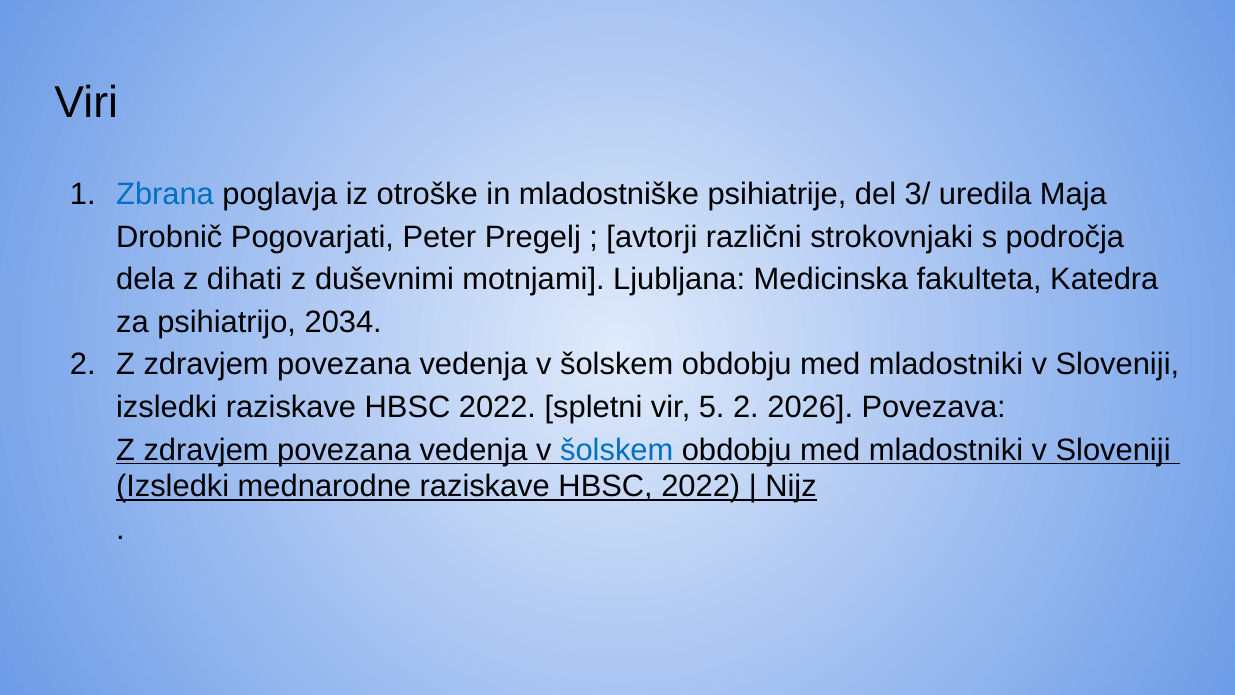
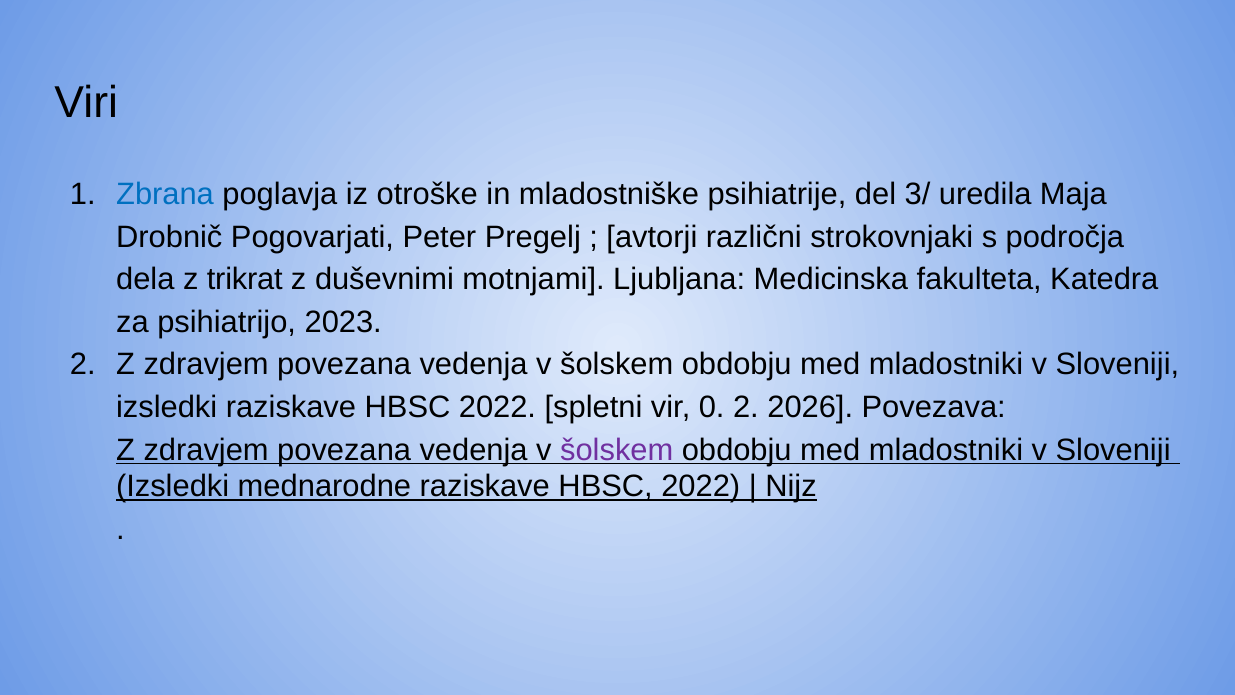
dihati: dihati -> trikrat
2034: 2034 -> 2023
5: 5 -> 0
šolskem at (617, 450) colour: blue -> purple
